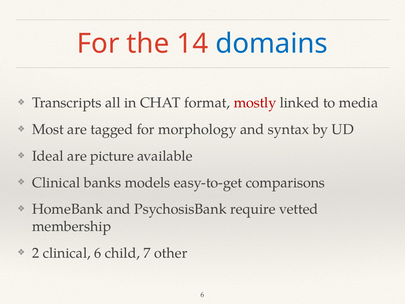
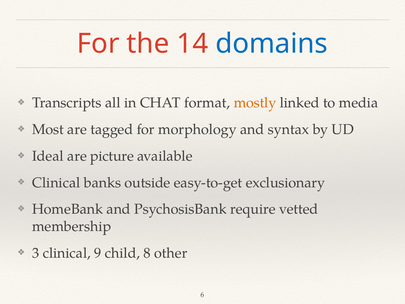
mostly colour: red -> orange
models: models -> outside
comparisons: comparisons -> exclusionary
2: 2 -> 3
clinical 6: 6 -> 9
7: 7 -> 8
